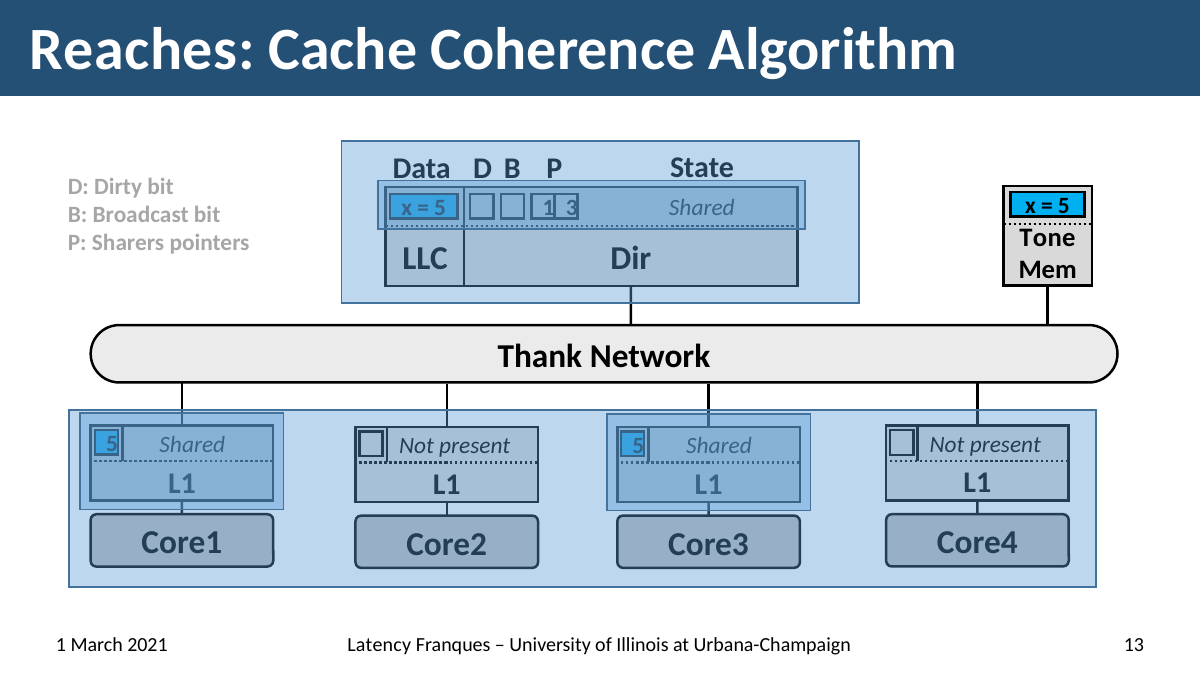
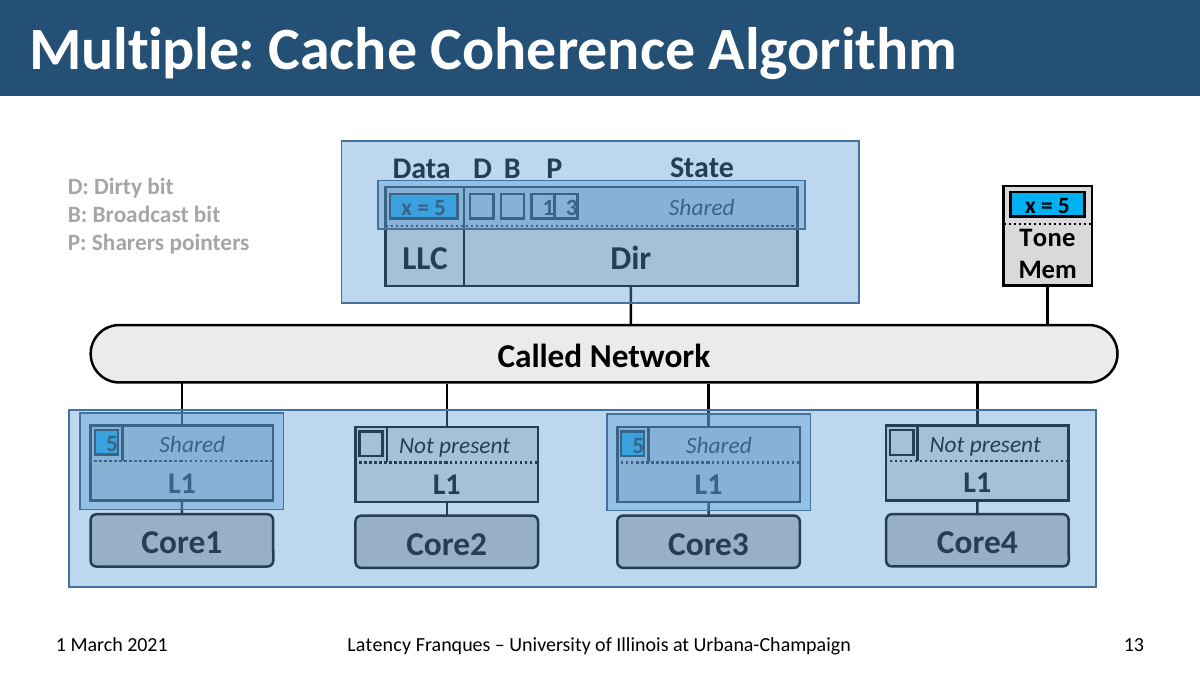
Reaches: Reaches -> Multiple
Thank: Thank -> Called
